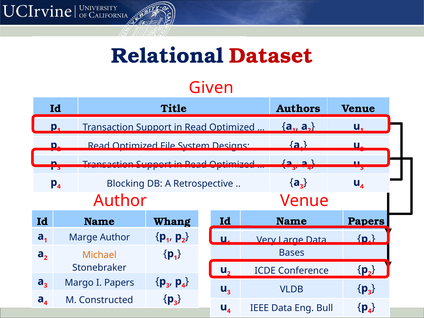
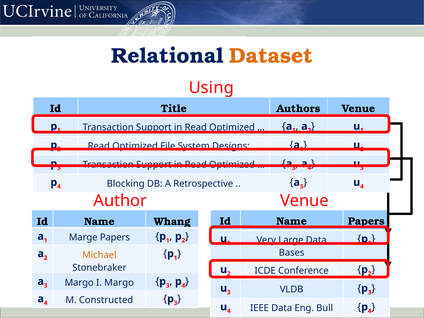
Dataset colour: red -> orange
Given: Given -> Using
Marge Author: Author -> Papers
I Papers: Papers -> Margo
